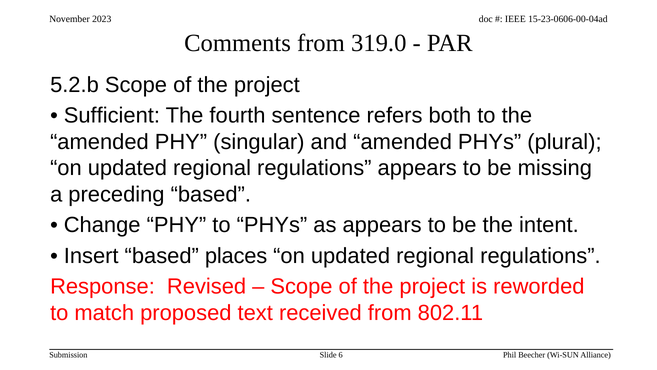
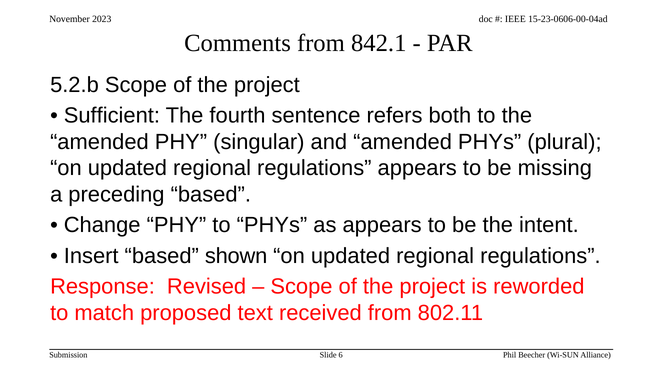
319.0: 319.0 -> 842.1
places: places -> shown
